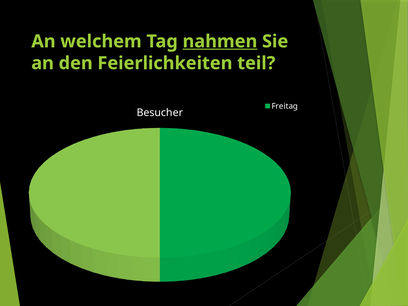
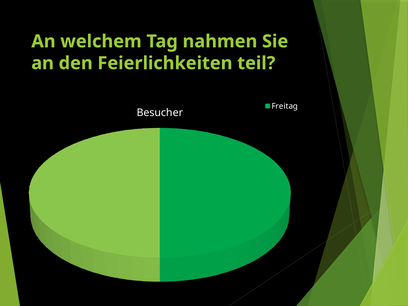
nahmen underline: present -> none
